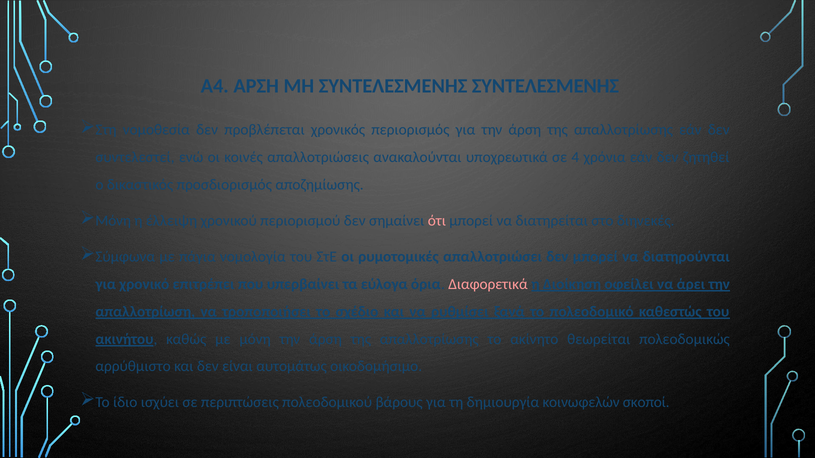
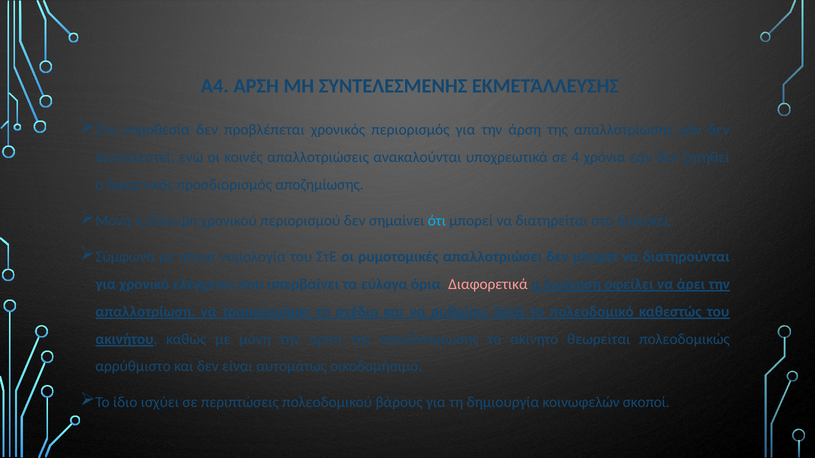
ΣΥΝΤΕΛΕΣΜΕΝΗΣ ΣΥΝΤΕΛΕΣΜΕΝΗΣ: ΣΥΝΤΕΛΕΣΜΕΝΗΣ -> ΕΚΜΕΤΆΛΛΕΥΣΗΣ
ότι colour: pink -> light blue
επιτρέπει: επιτρέπει -> ελέγχεται
